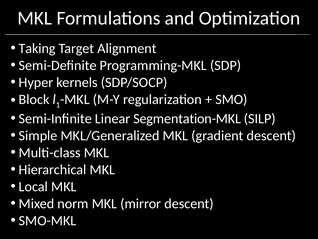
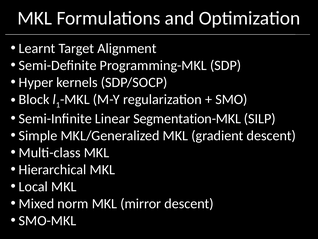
Taking: Taking -> Learnt
